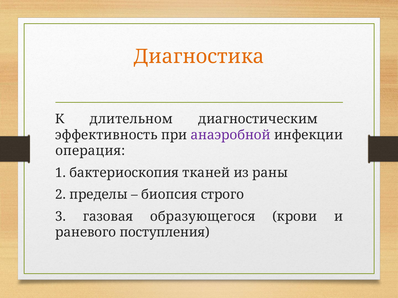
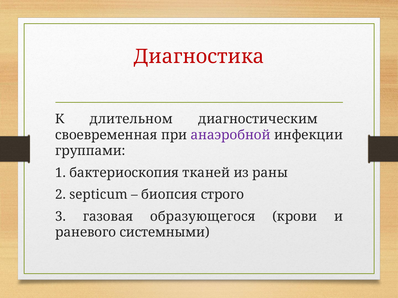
Диагностика colour: orange -> red
эффективность: эффективность -> своевременная
операция: операция -> группами
пределы: пределы -> septicum
поступления: поступления -> системными
